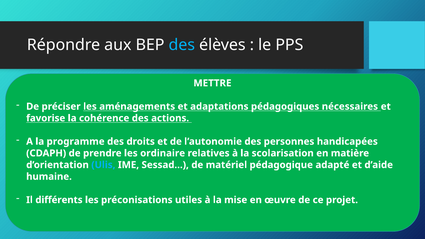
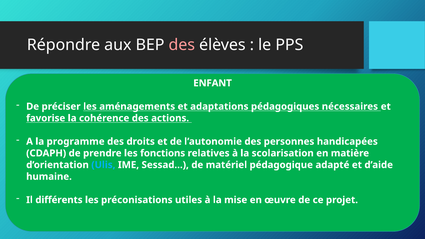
des at (182, 45) colour: light blue -> pink
METTRE: METTRE -> ENFANT
ordinaire: ordinaire -> fonctions
